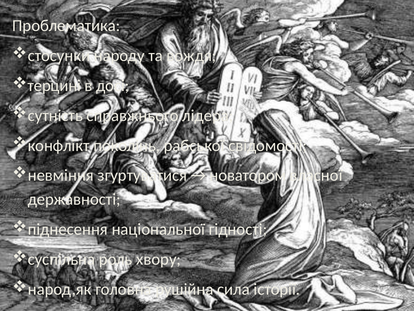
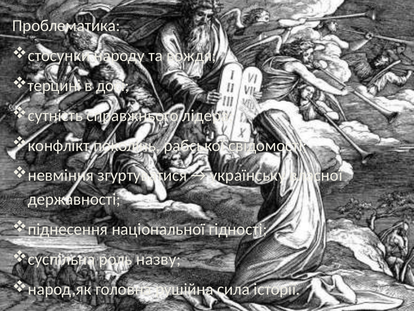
новатором: новатором -> українську
хвору: хвору -> назву
